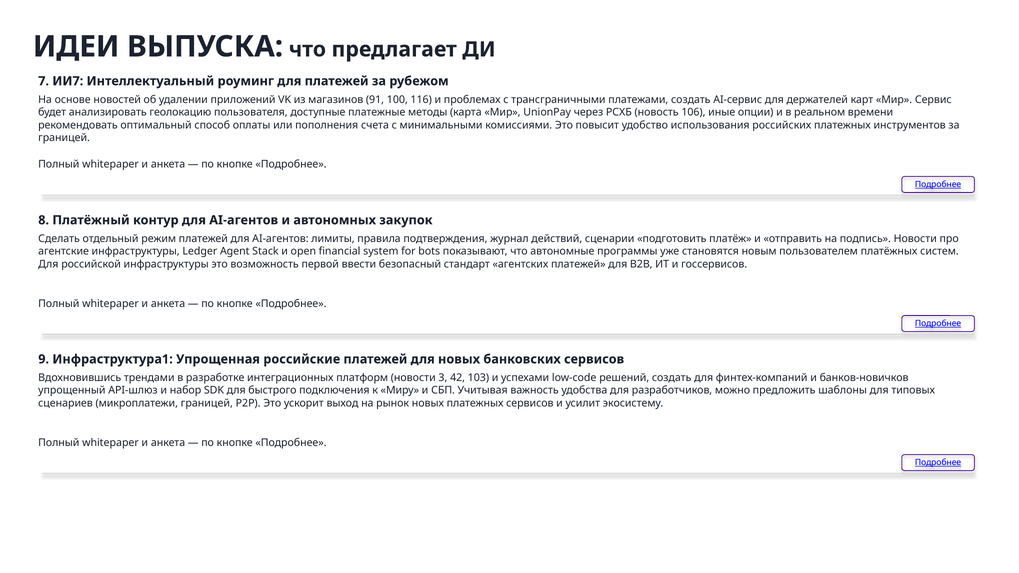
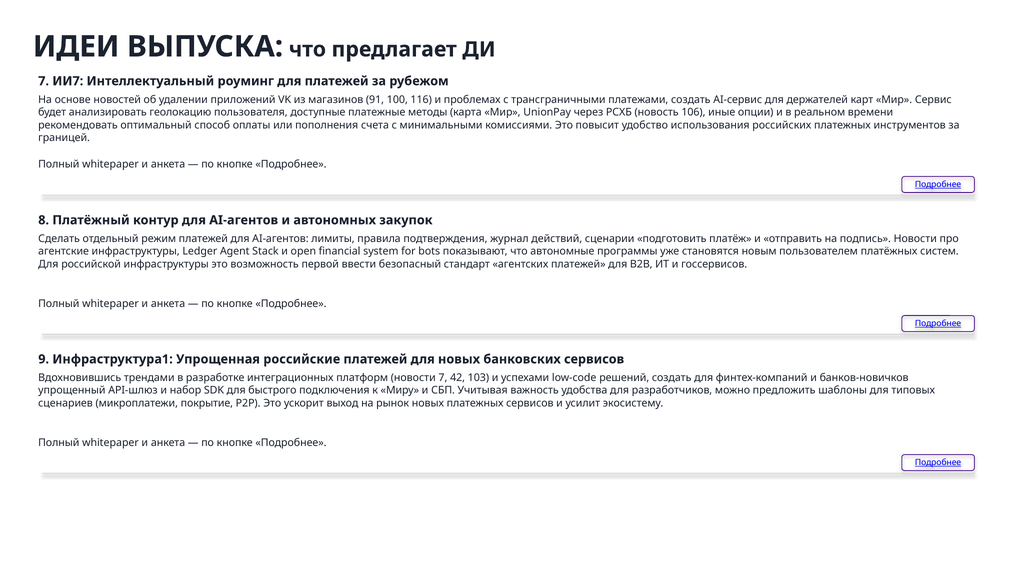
новости 3: 3 -> 7
микроплатежи границей: границей -> покрытие
